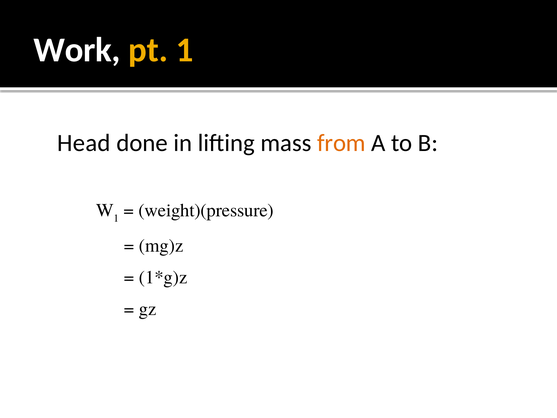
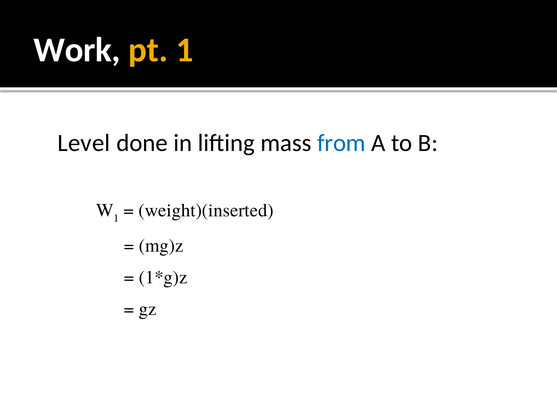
Head: Head -> Level
from colour: orange -> blue
weight)(pressure: weight)(pressure -> weight)(inserted
